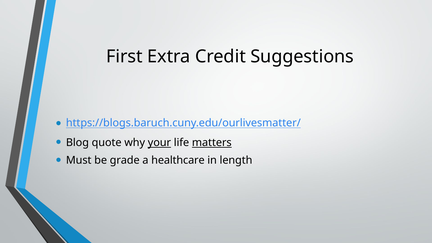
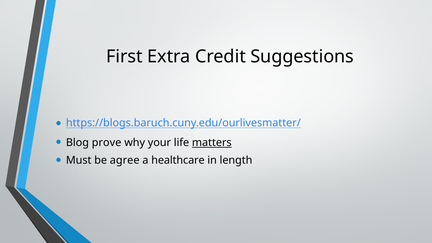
quote: quote -> prove
your underline: present -> none
grade: grade -> agree
